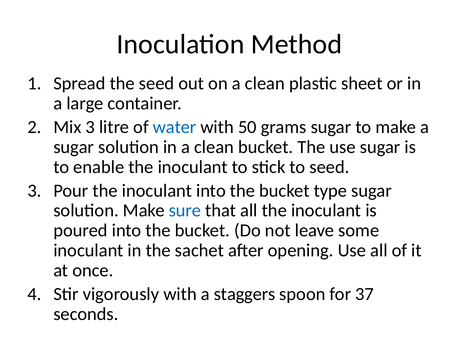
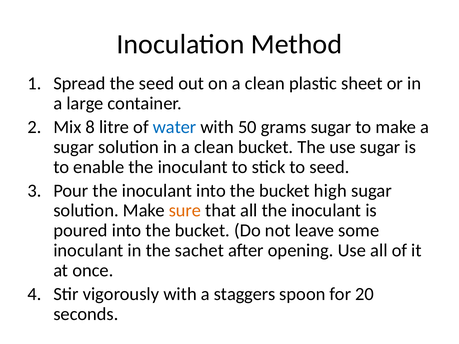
Mix 3: 3 -> 8
type: type -> high
sure colour: blue -> orange
37: 37 -> 20
